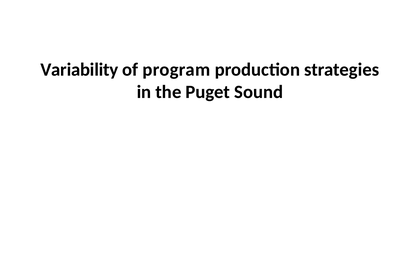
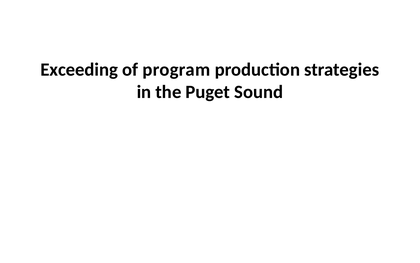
Variability: Variability -> Exceeding
